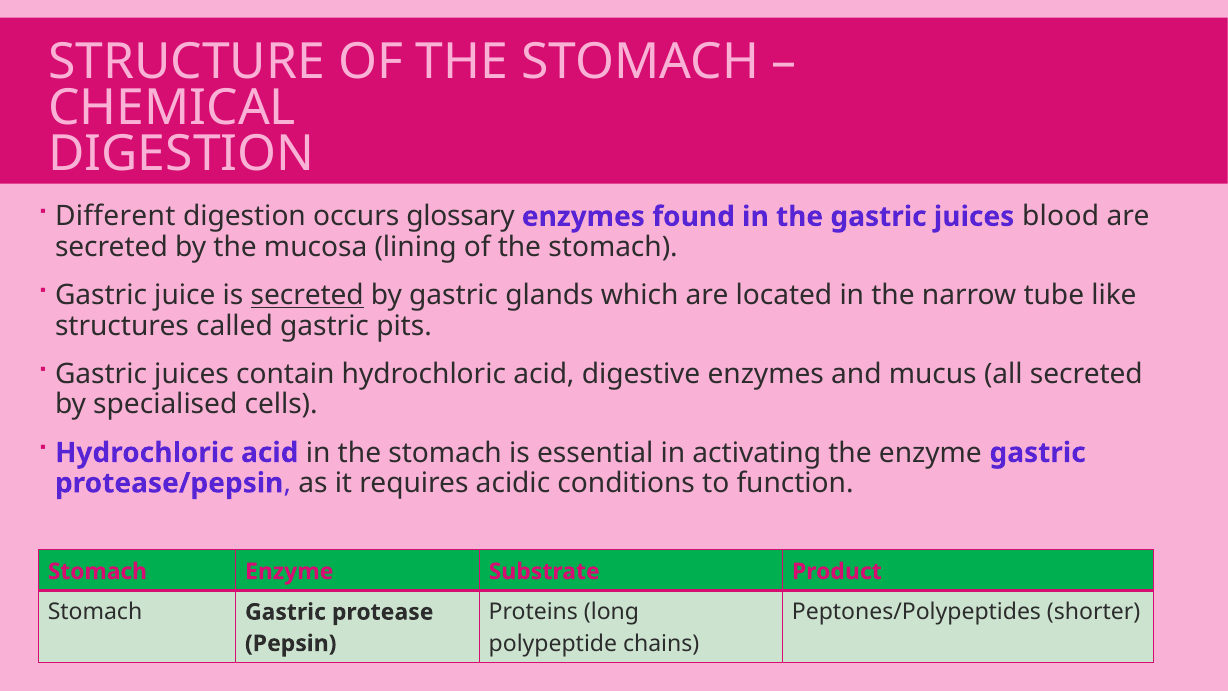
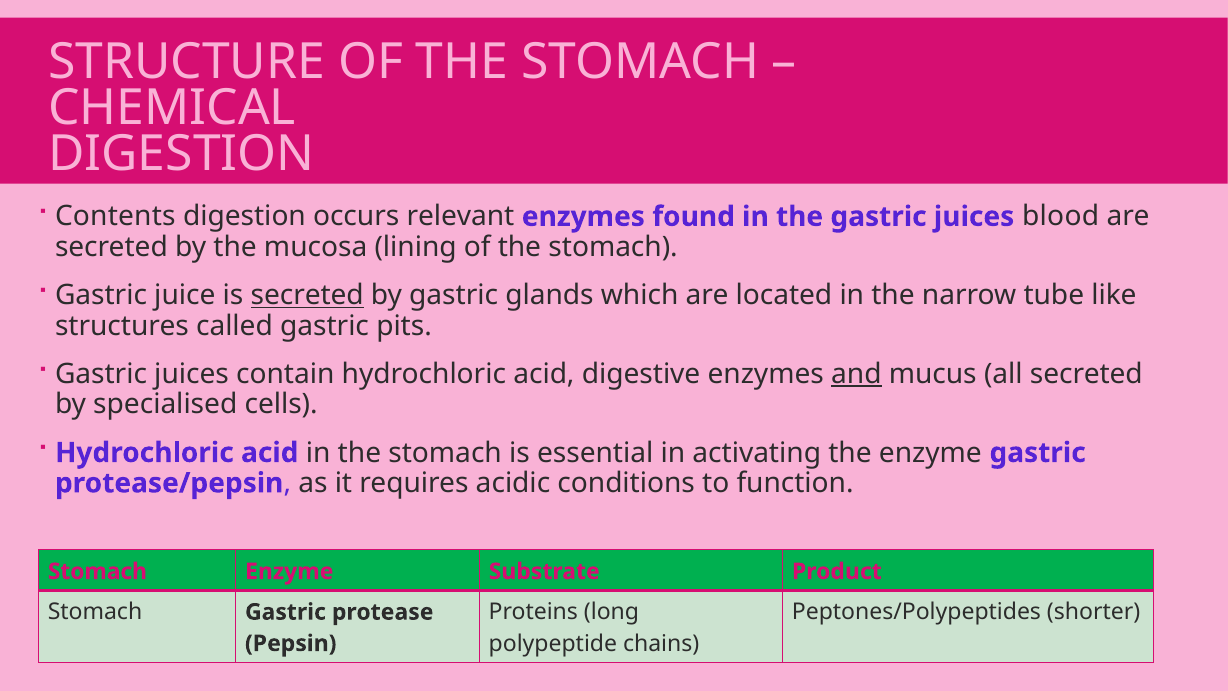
Different: Different -> Contents
glossary: glossary -> relevant
and underline: none -> present
